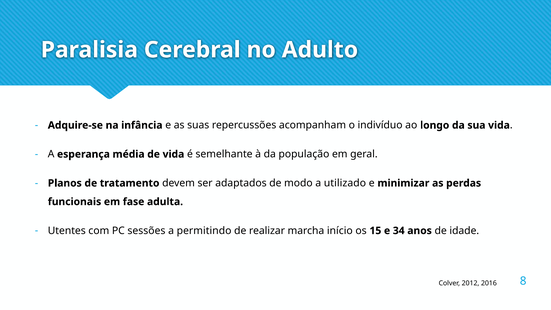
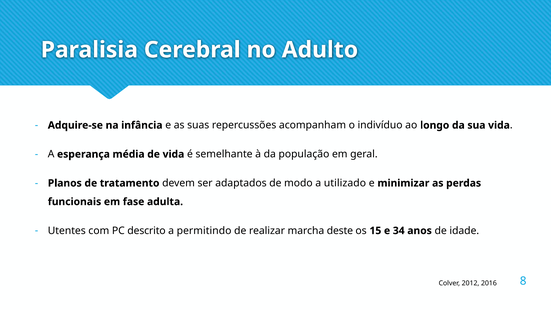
sessões: sessões -> descrito
início: início -> deste
